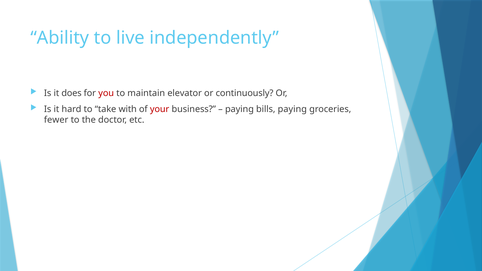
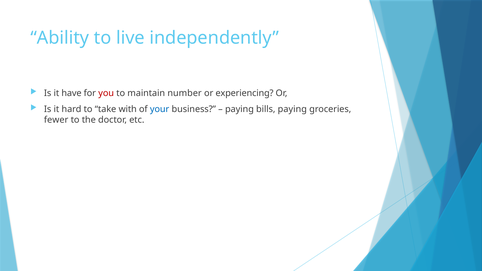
does: does -> have
elevator: elevator -> number
continuously: continuously -> experiencing
your colour: red -> blue
